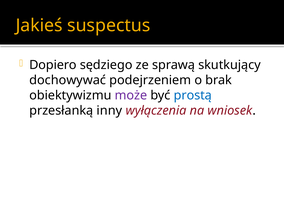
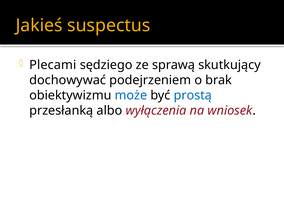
Dopiero: Dopiero -> Plecami
może colour: purple -> blue
inny: inny -> albo
